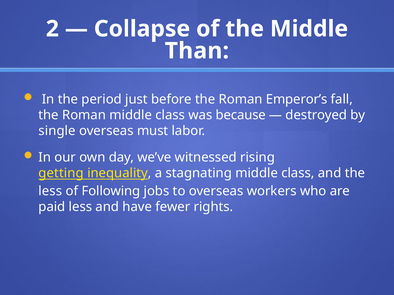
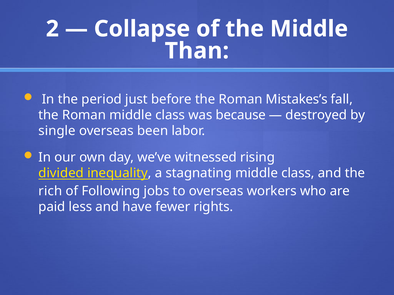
Emperor’s: Emperor’s -> Mistakes’s
must: must -> been
getting: getting -> divided
less at (50, 191): less -> rich
